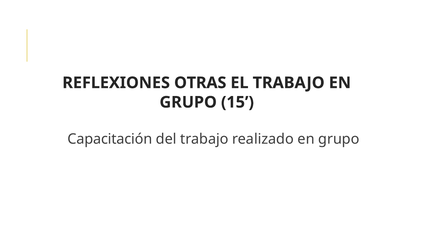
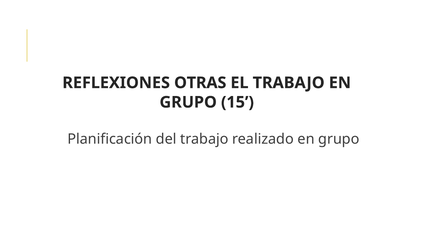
Capacitación: Capacitación -> Planificación
